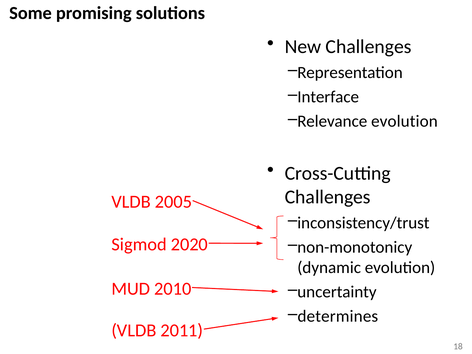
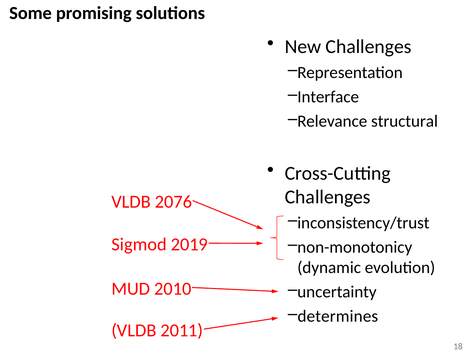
Relevance evolution: evolution -> structural
2005: 2005 -> 2076
2020: 2020 -> 2019
